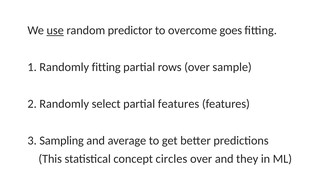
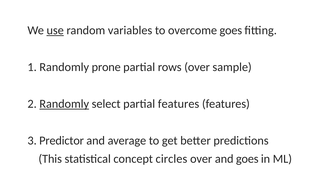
predictor: predictor -> variables
Randomly fitting: fitting -> prone
Randomly at (64, 104) underline: none -> present
Sampling: Sampling -> Predictor
and they: they -> goes
